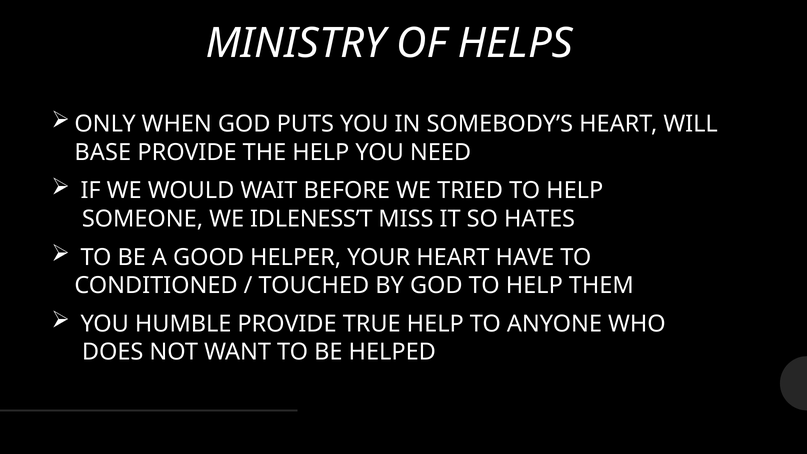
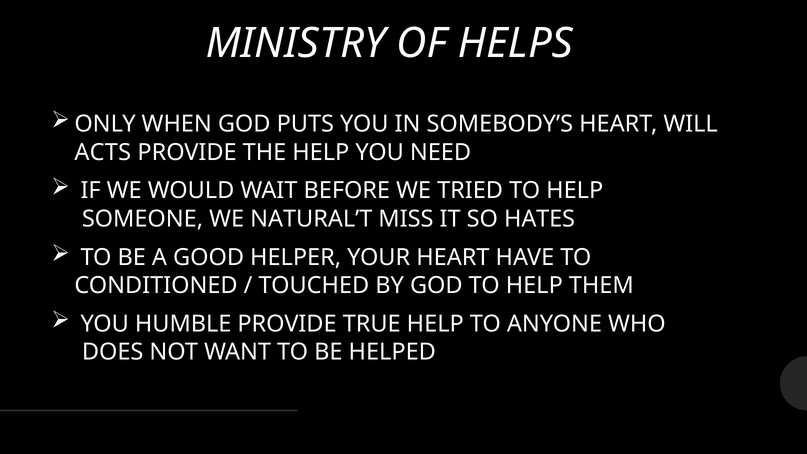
BASE: BASE -> ACTS
IDLENESS’T: IDLENESS’T -> NATURAL’T
